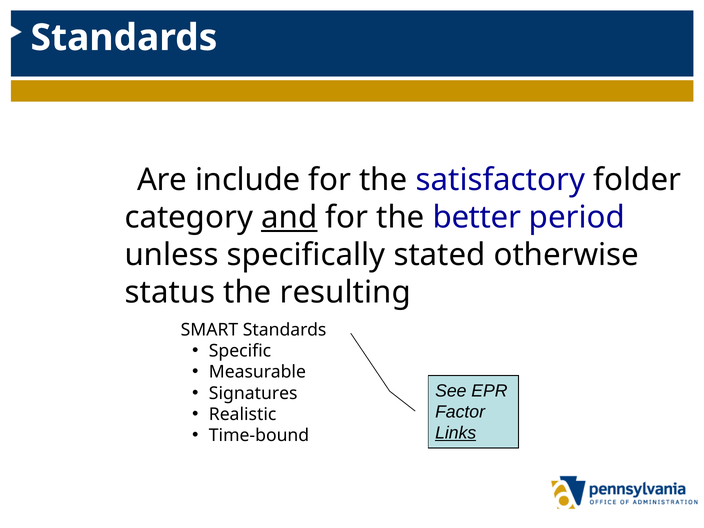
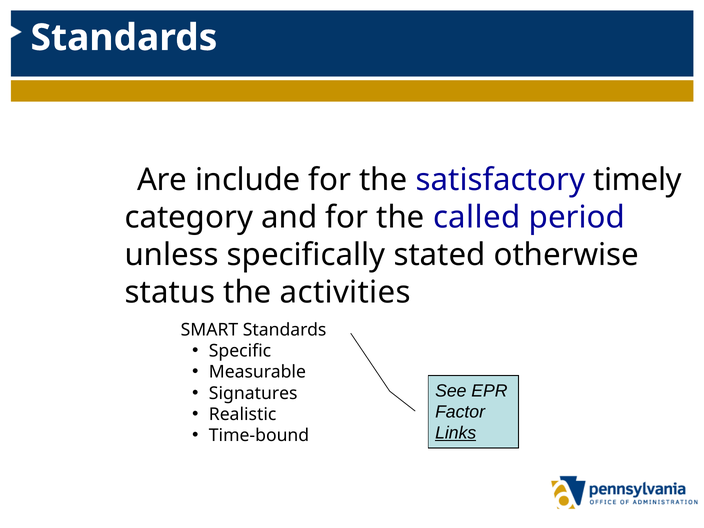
folder: folder -> timely
and underline: present -> none
better: better -> called
resulting: resulting -> activities
